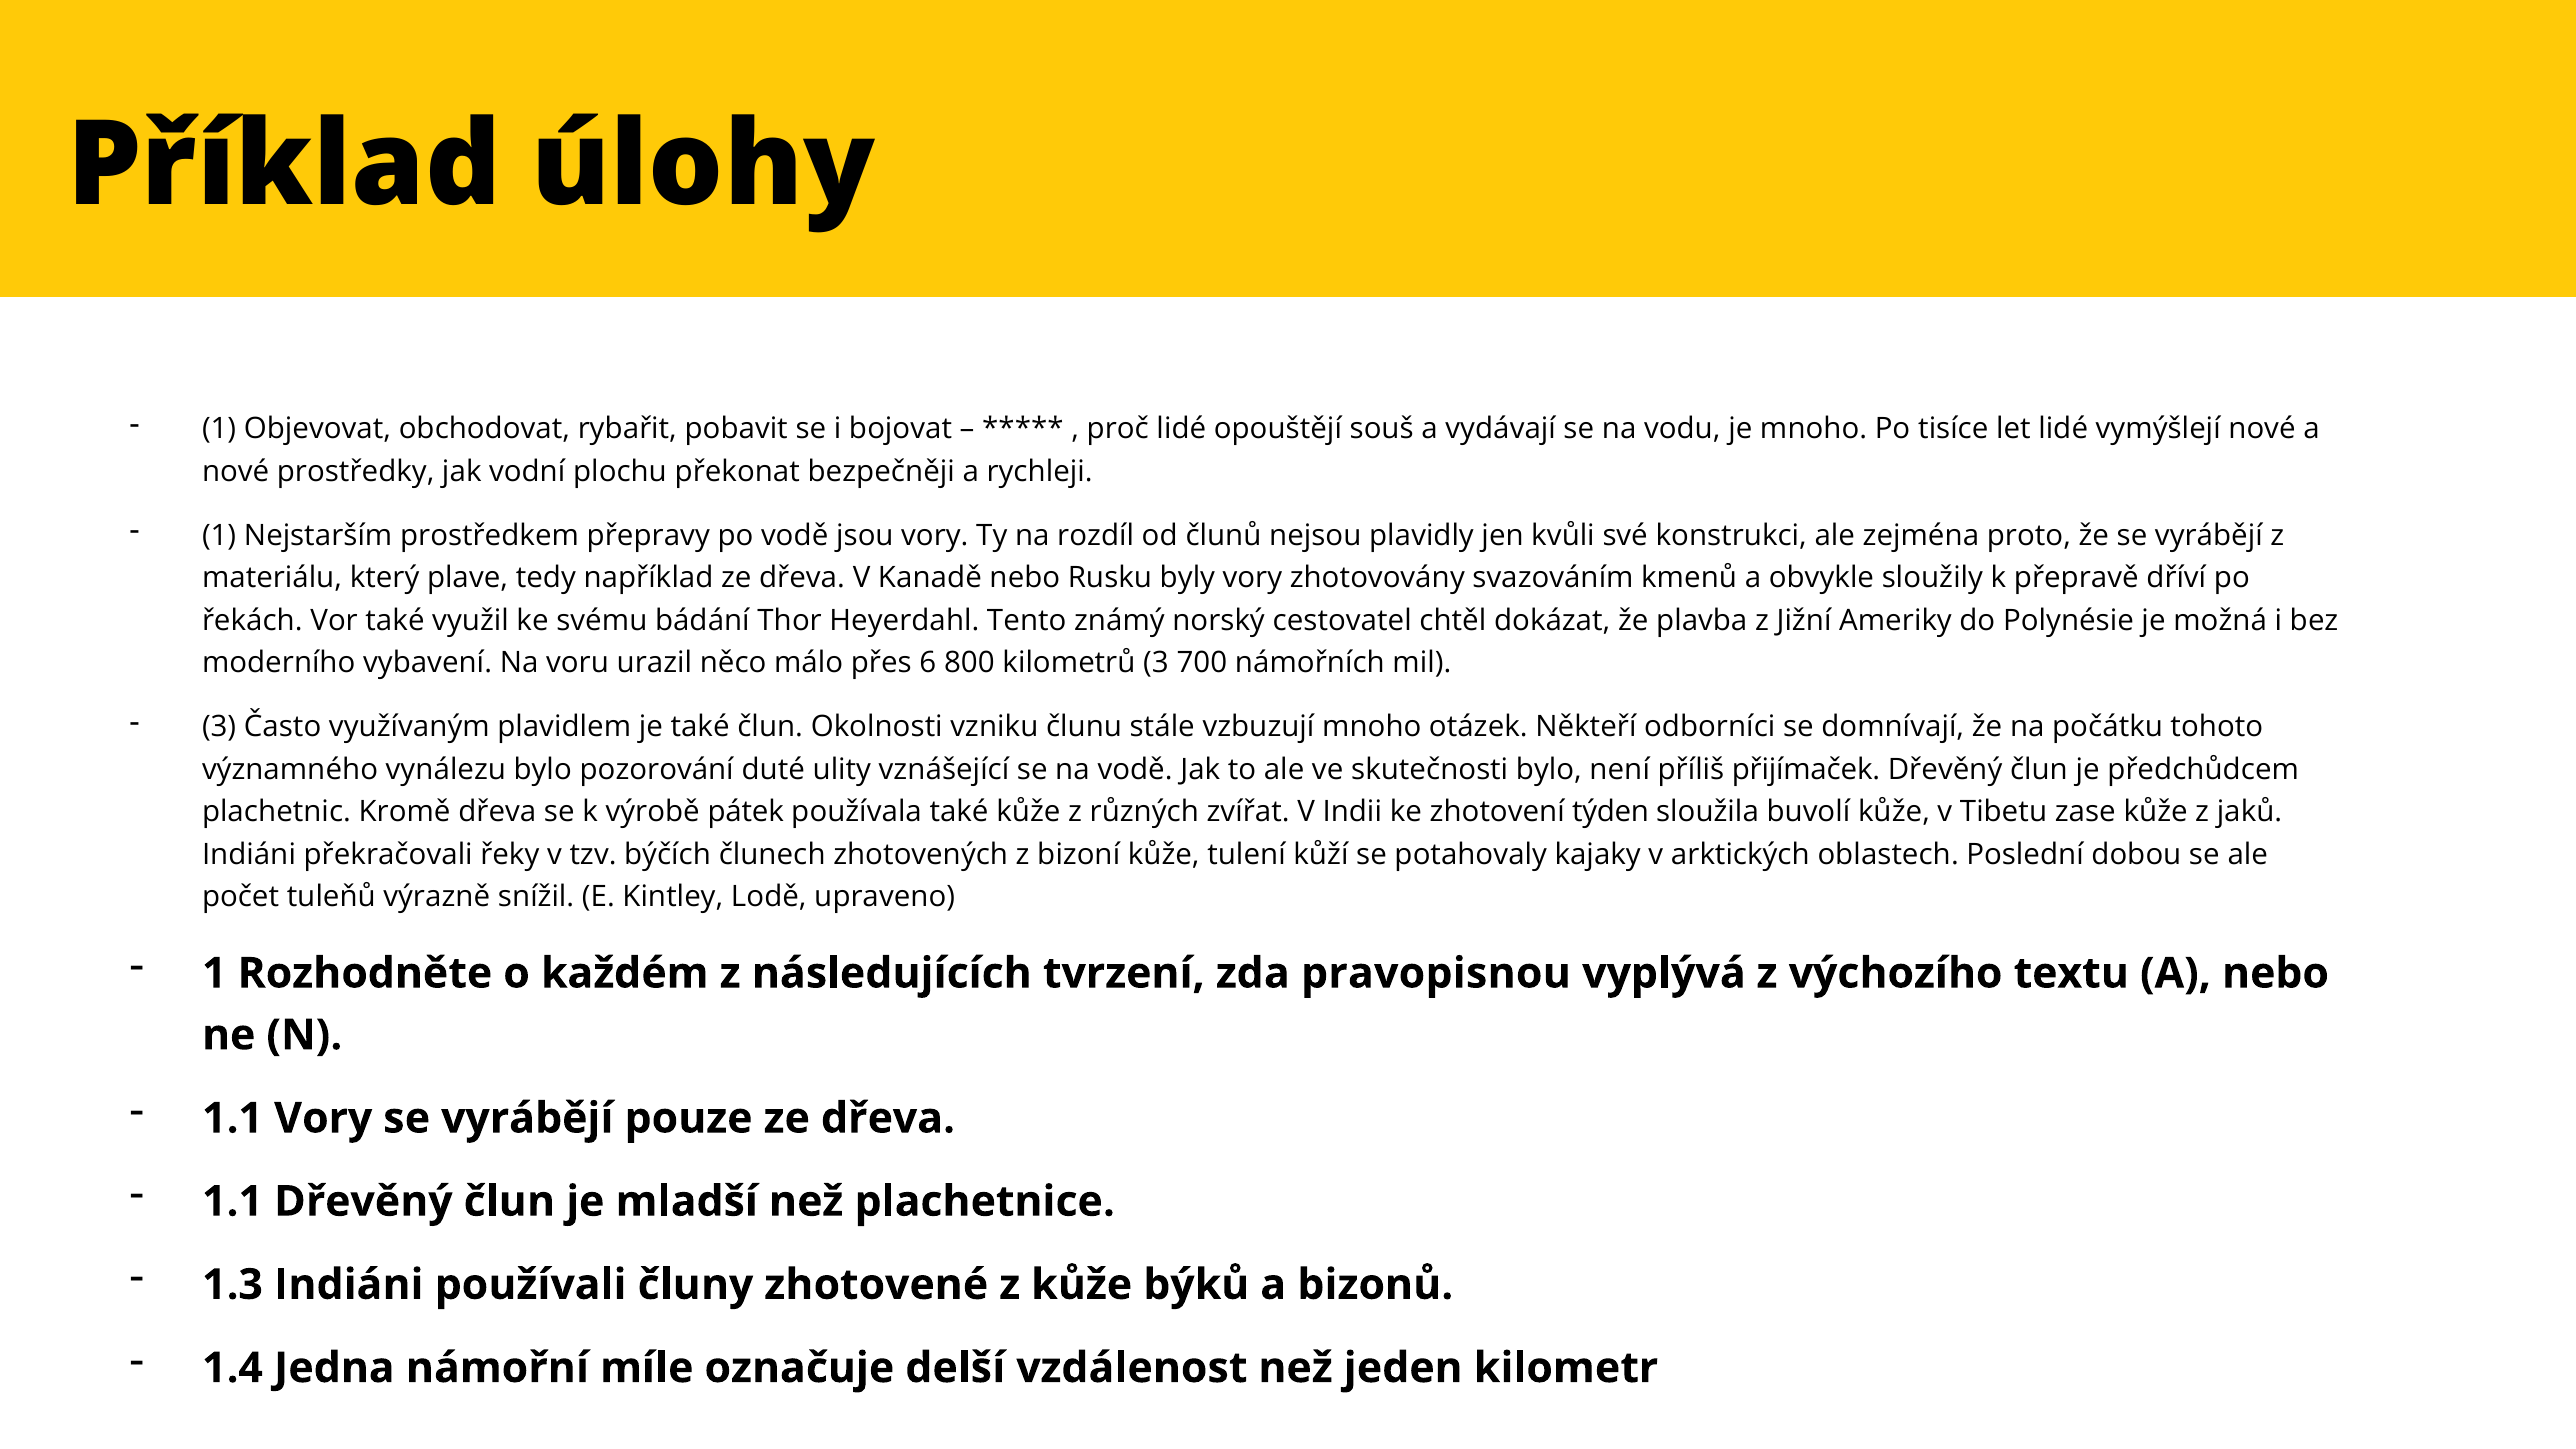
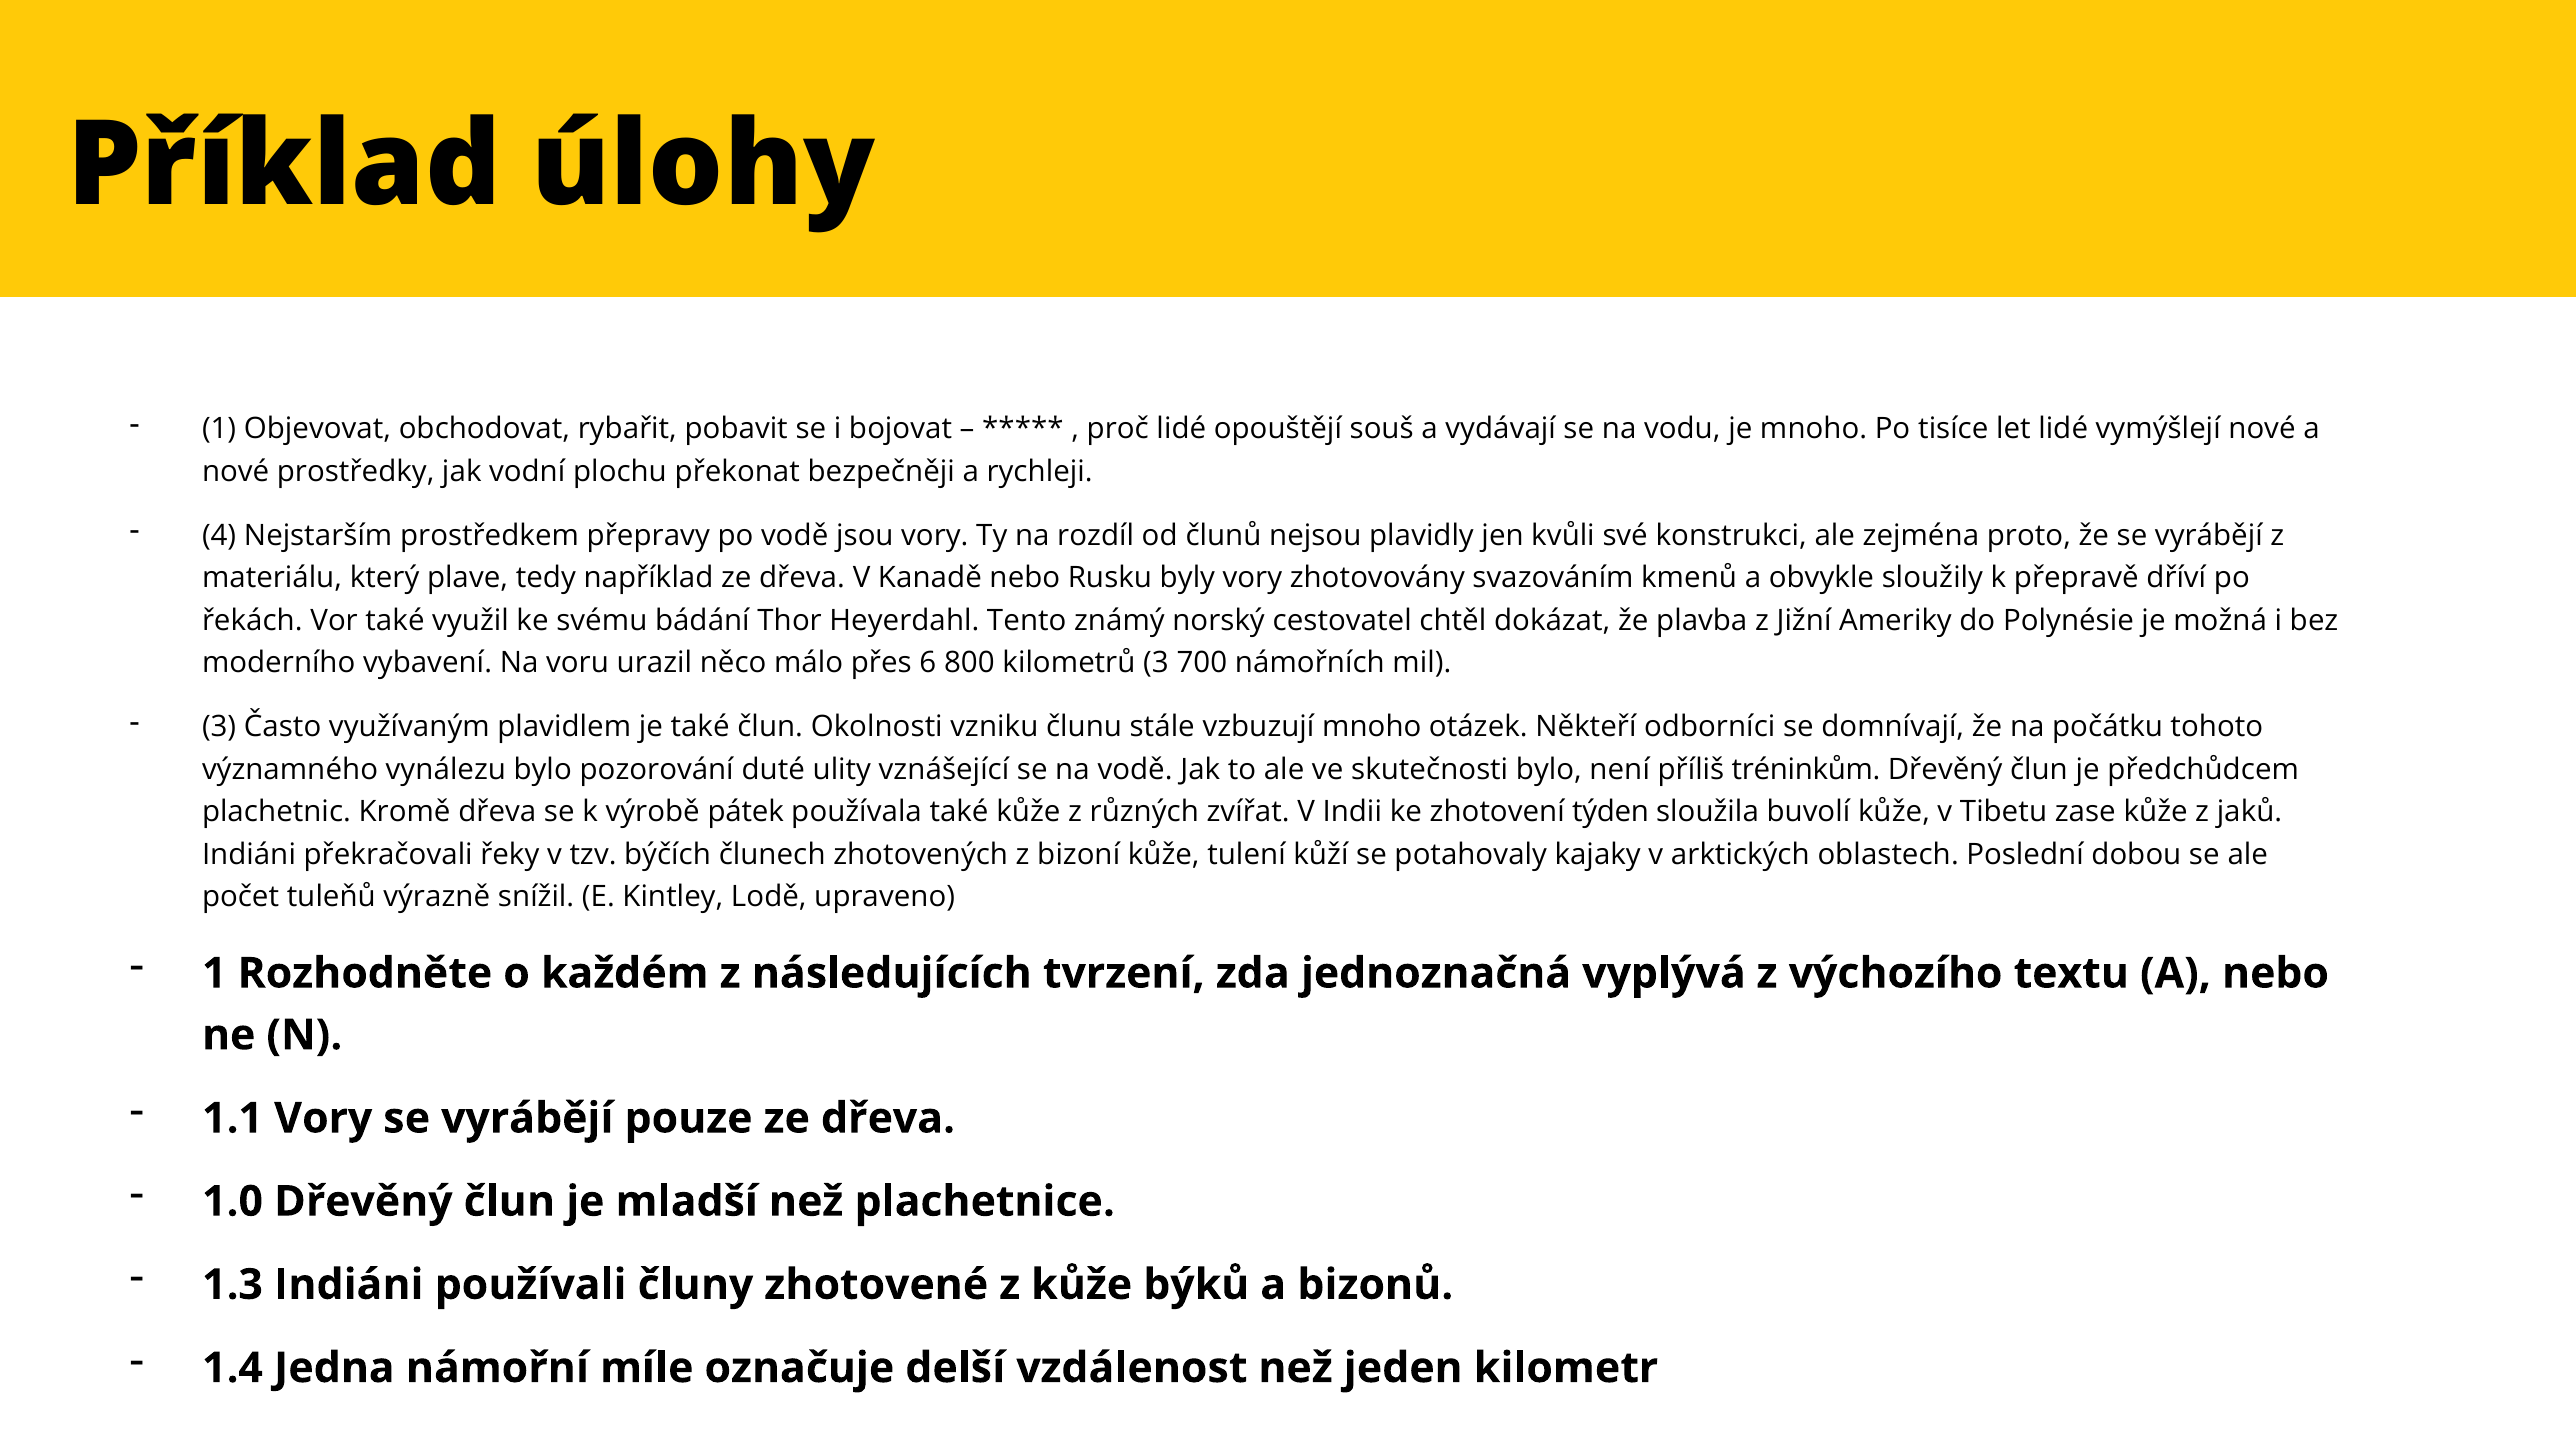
1 at (219, 536): 1 -> 4
přijímaček: přijímaček -> tréninkům
pravopisnou: pravopisnou -> jednoznačná
1.1 at (233, 1202): 1.1 -> 1.0
